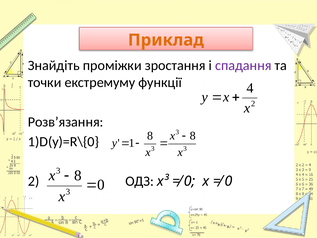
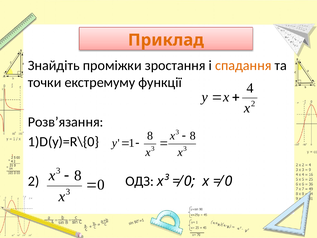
спадання colour: purple -> orange
